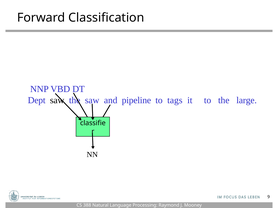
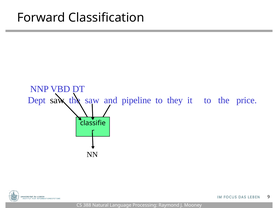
tags: tags -> they
large: large -> price
